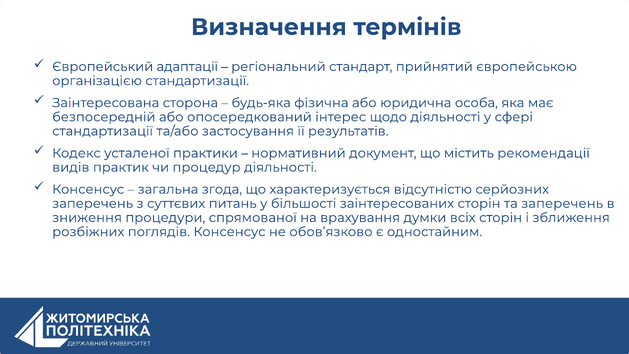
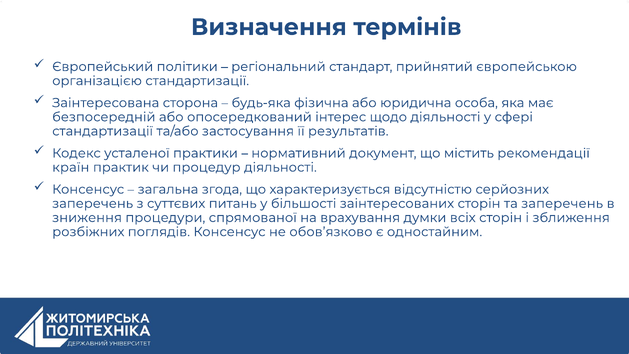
адаптації: адаптації -> політики
видів: видів -> країн
